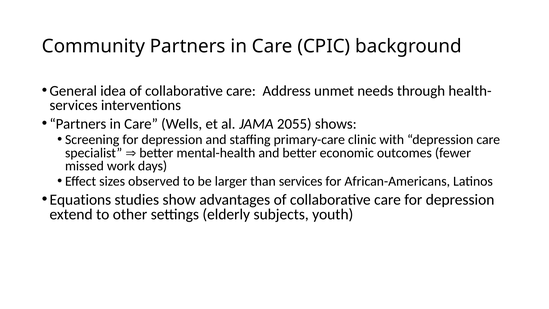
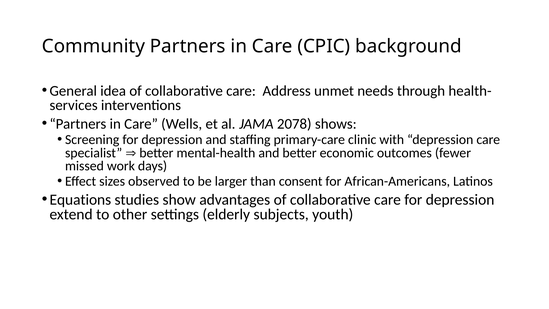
2055: 2055 -> 2078
than services: services -> consent
